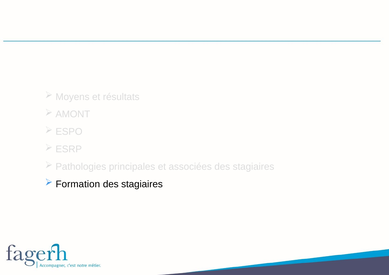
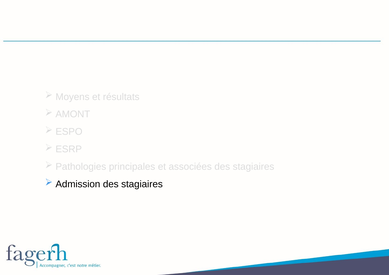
Formation: Formation -> Admission
